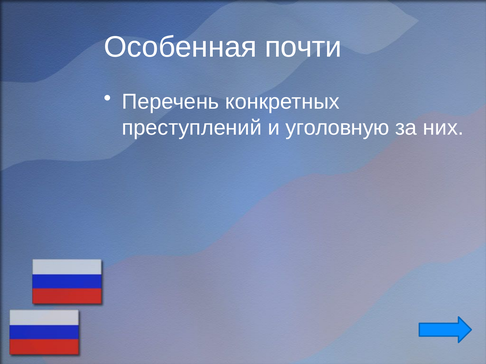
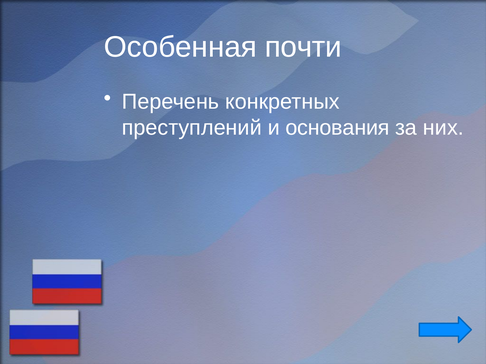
уголовную: уголовную -> основания
